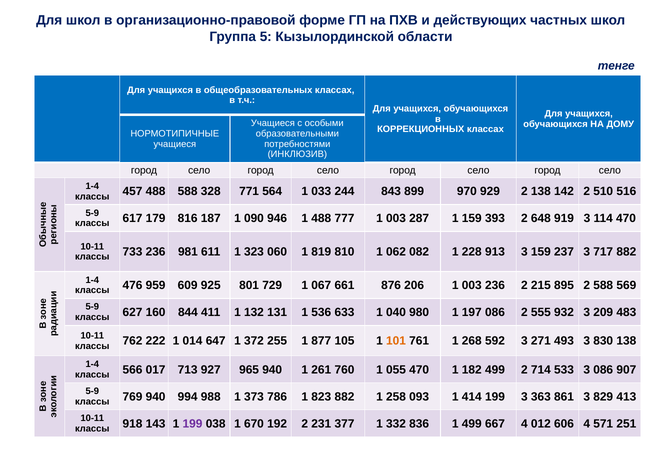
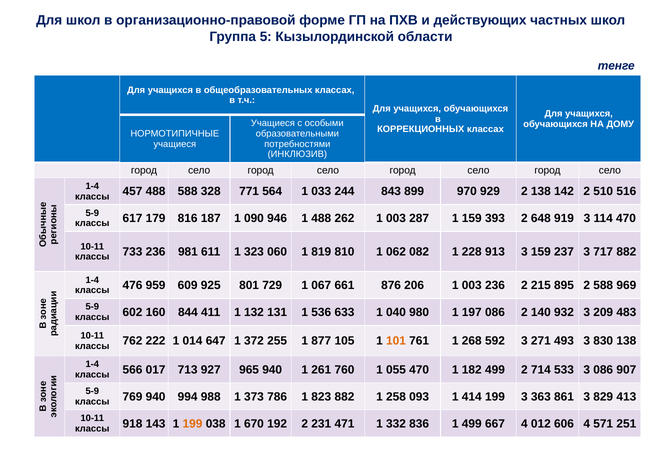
777: 777 -> 262
569: 569 -> 969
627: 627 -> 602
555: 555 -> 140
199 at (192, 424) colour: purple -> orange
377: 377 -> 471
